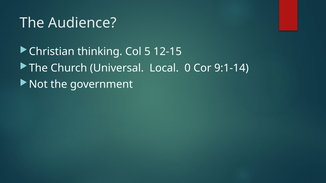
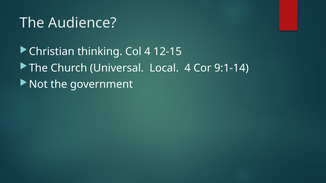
Col 5: 5 -> 4
Local 0: 0 -> 4
